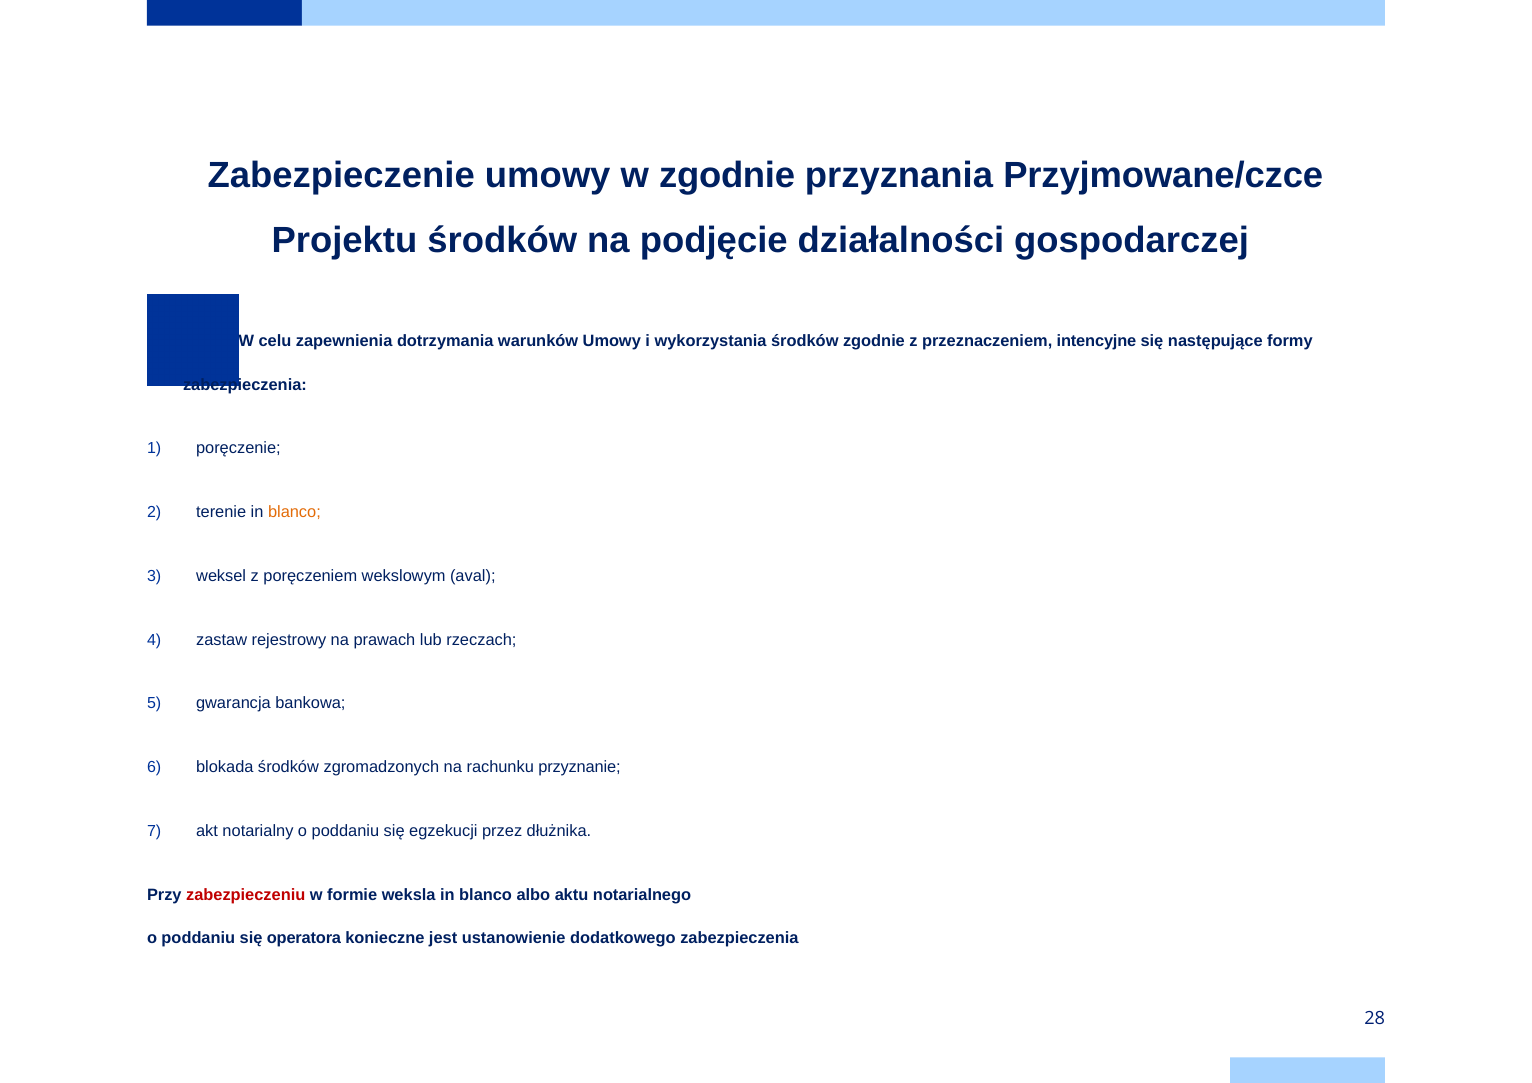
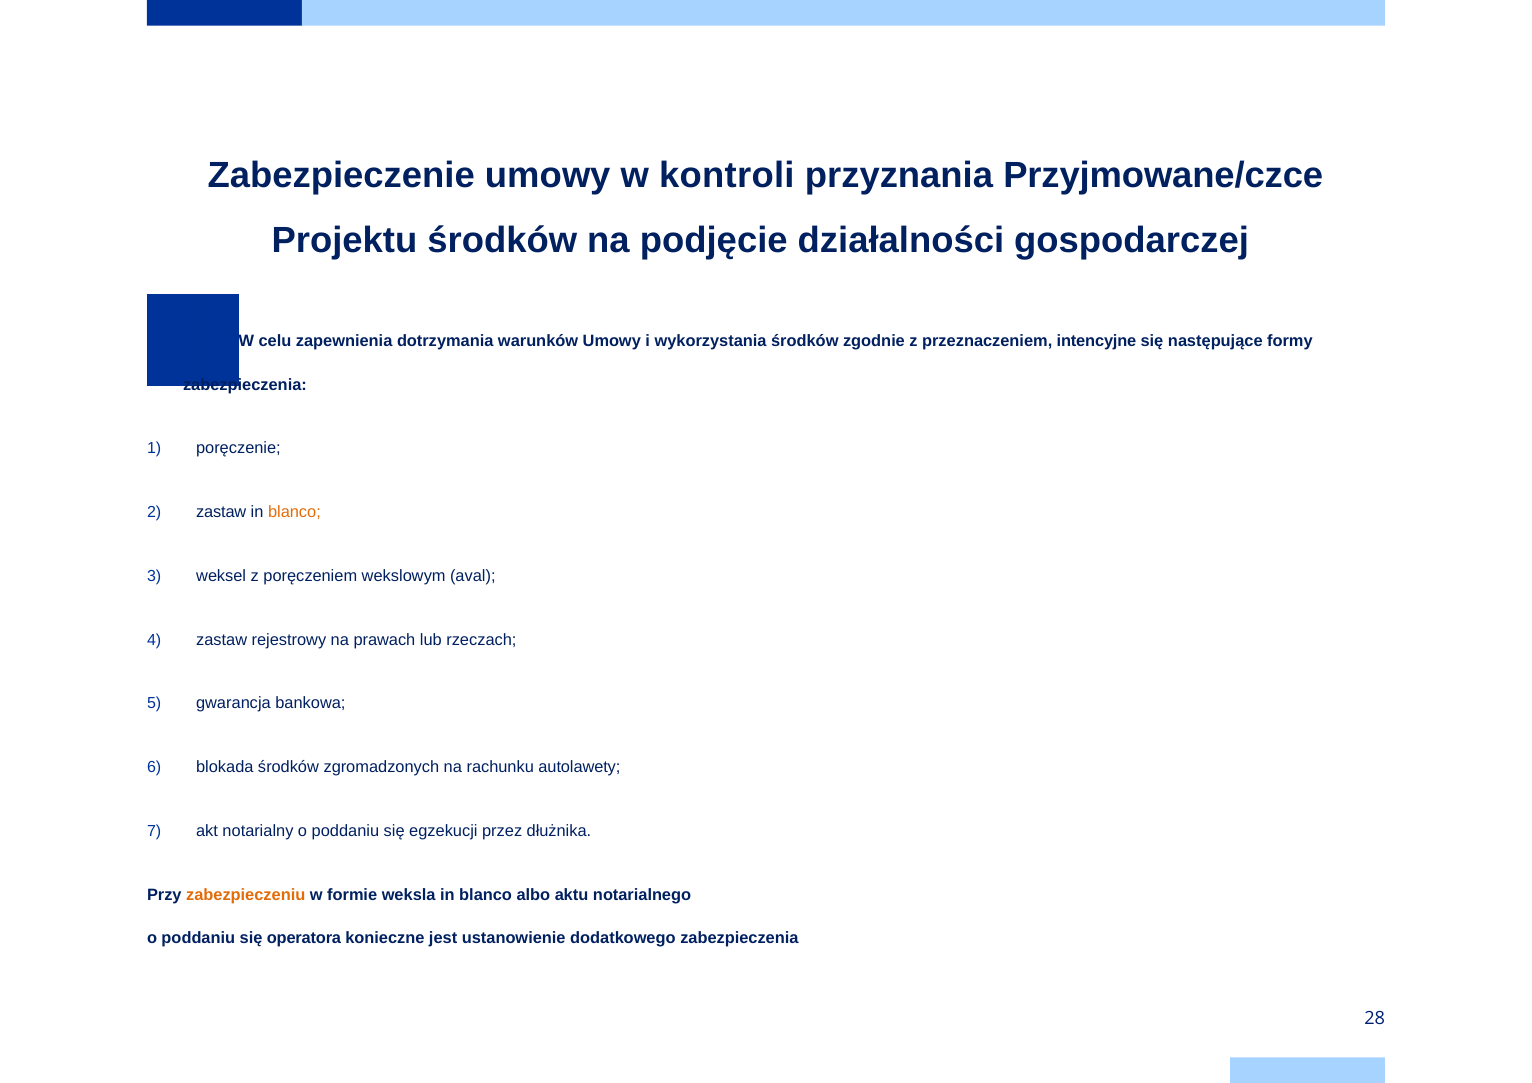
w zgodnie: zgodnie -> kontroli
terenie at (221, 512): terenie -> zastaw
przyznanie: przyznanie -> autolawety
zabezpieczeniu colour: red -> orange
